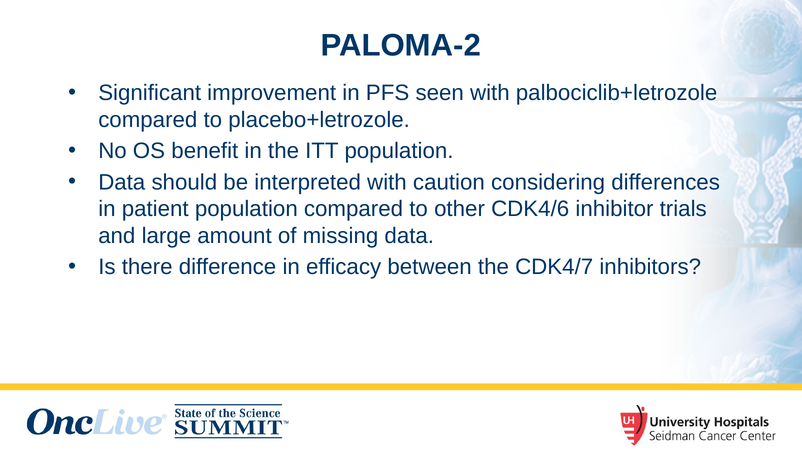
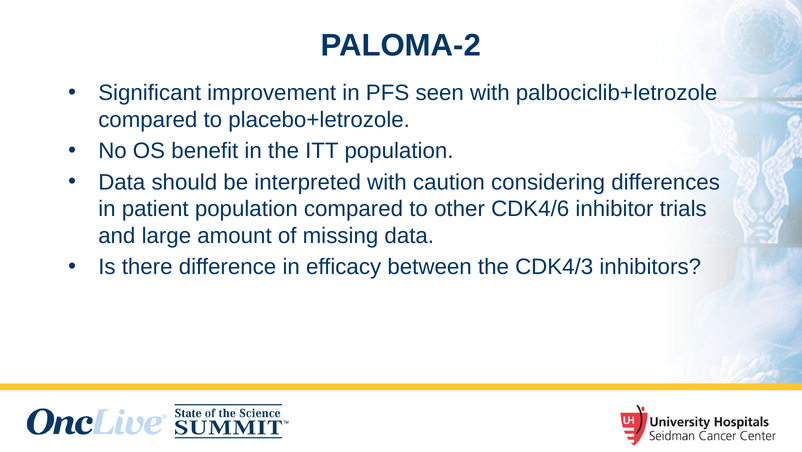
CDK4/7: CDK4/7 -> CDK4/3
